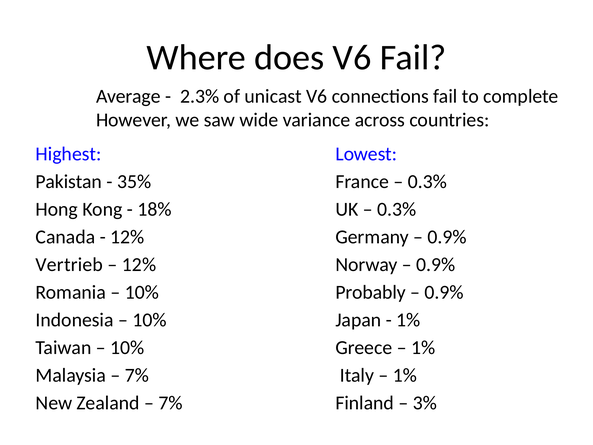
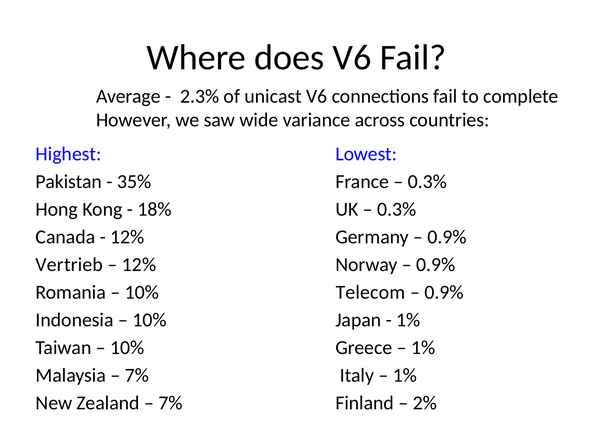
Probably: Probably -> Telecom
3%: 3% -> 2%
